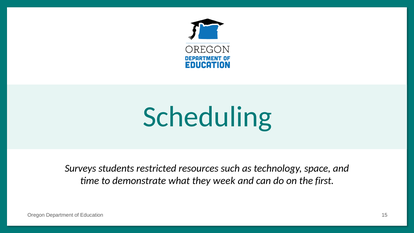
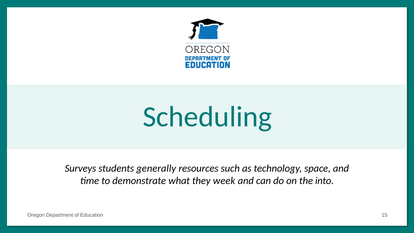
restricted: restricted -> generally
first: first -> into
